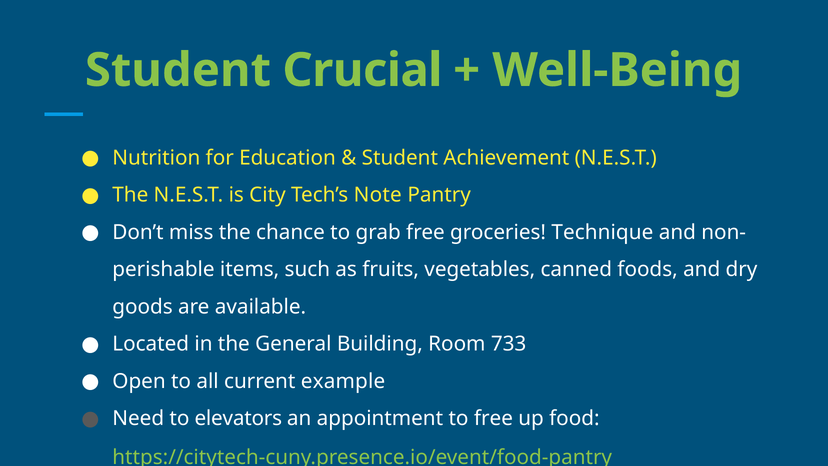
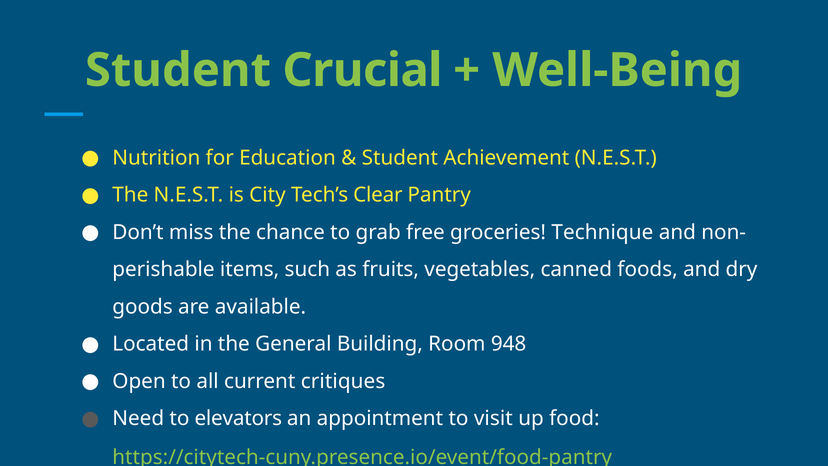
Note: Note -> Clear
733: 733 -> 948
example: example -> critiques
to free: free -> visit
